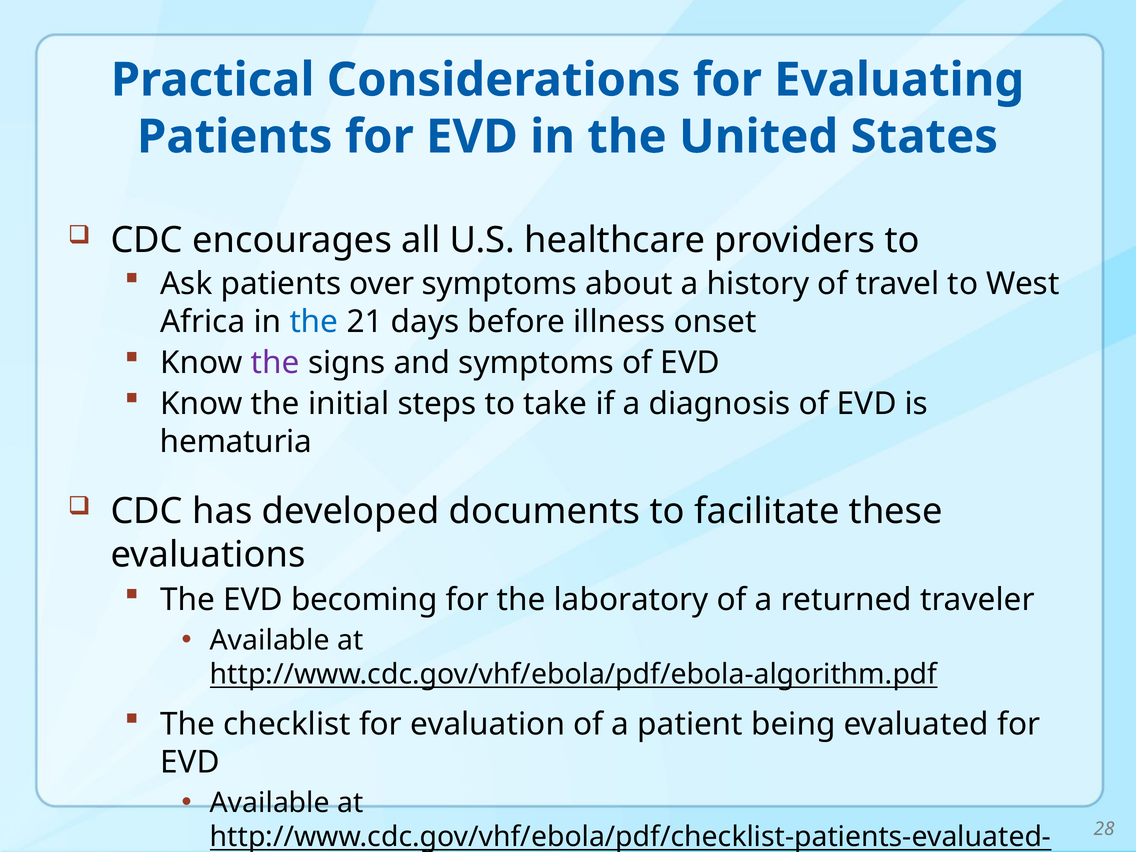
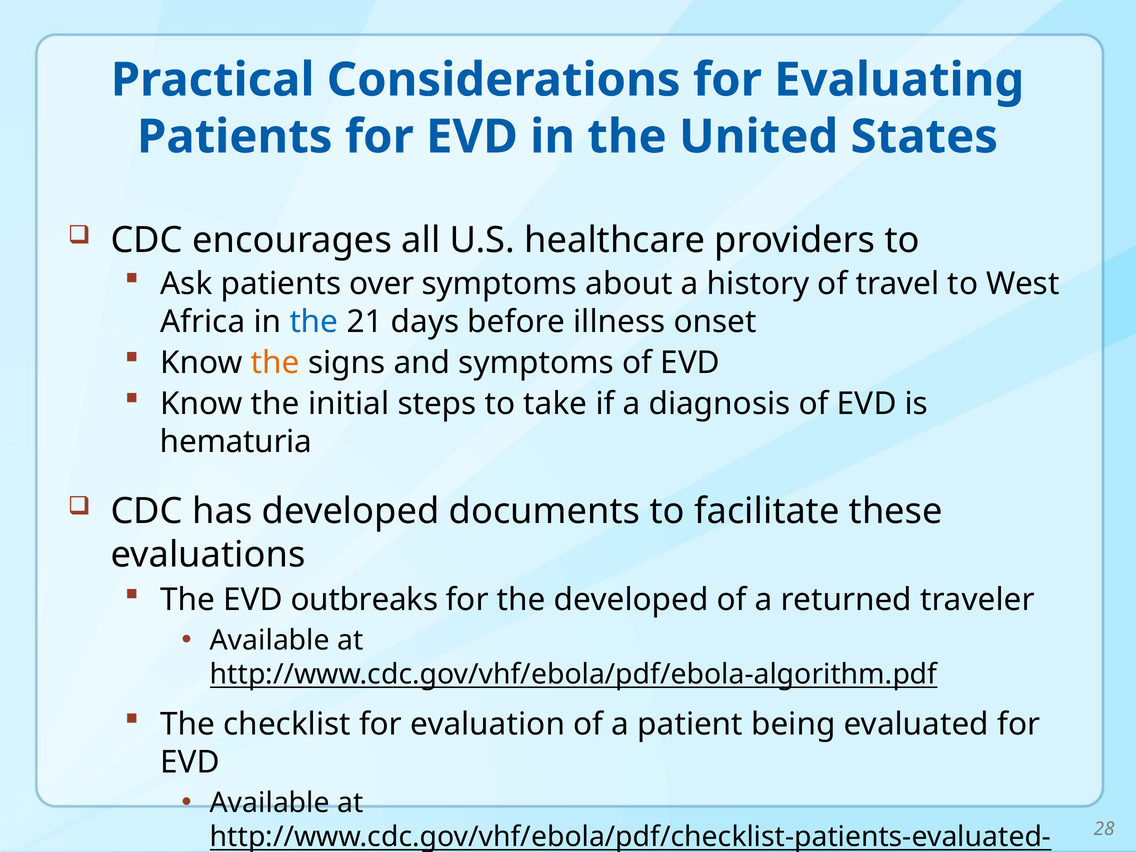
the at (275, 363) colour: purple -> orange
becoming: becoming -> outbreaks
the laboratory: laboratory -> developed
